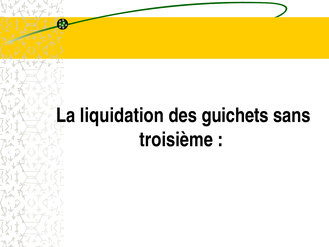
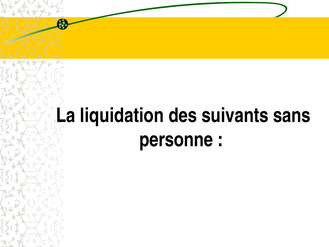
guichets: guichets -> suivants
troisième: troisième -> personne
